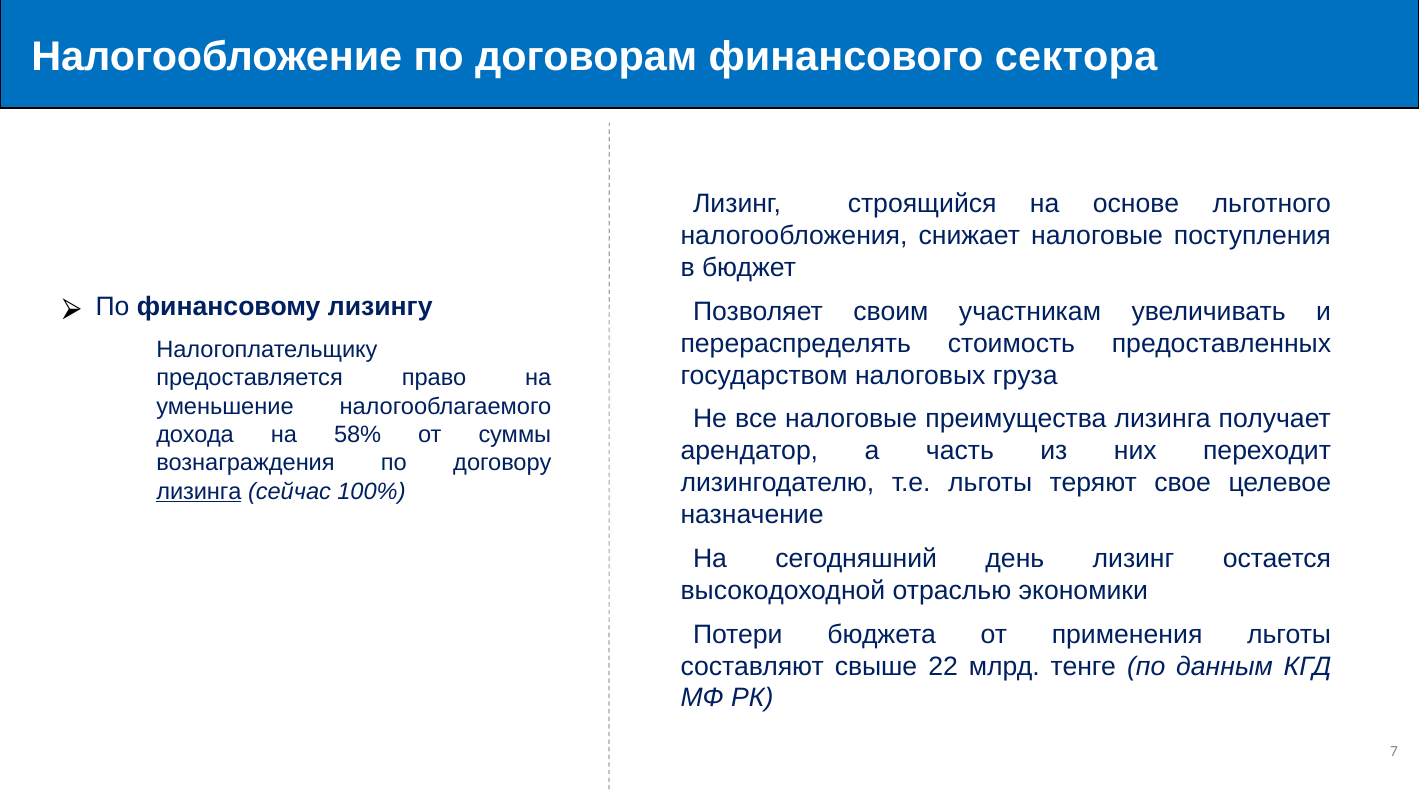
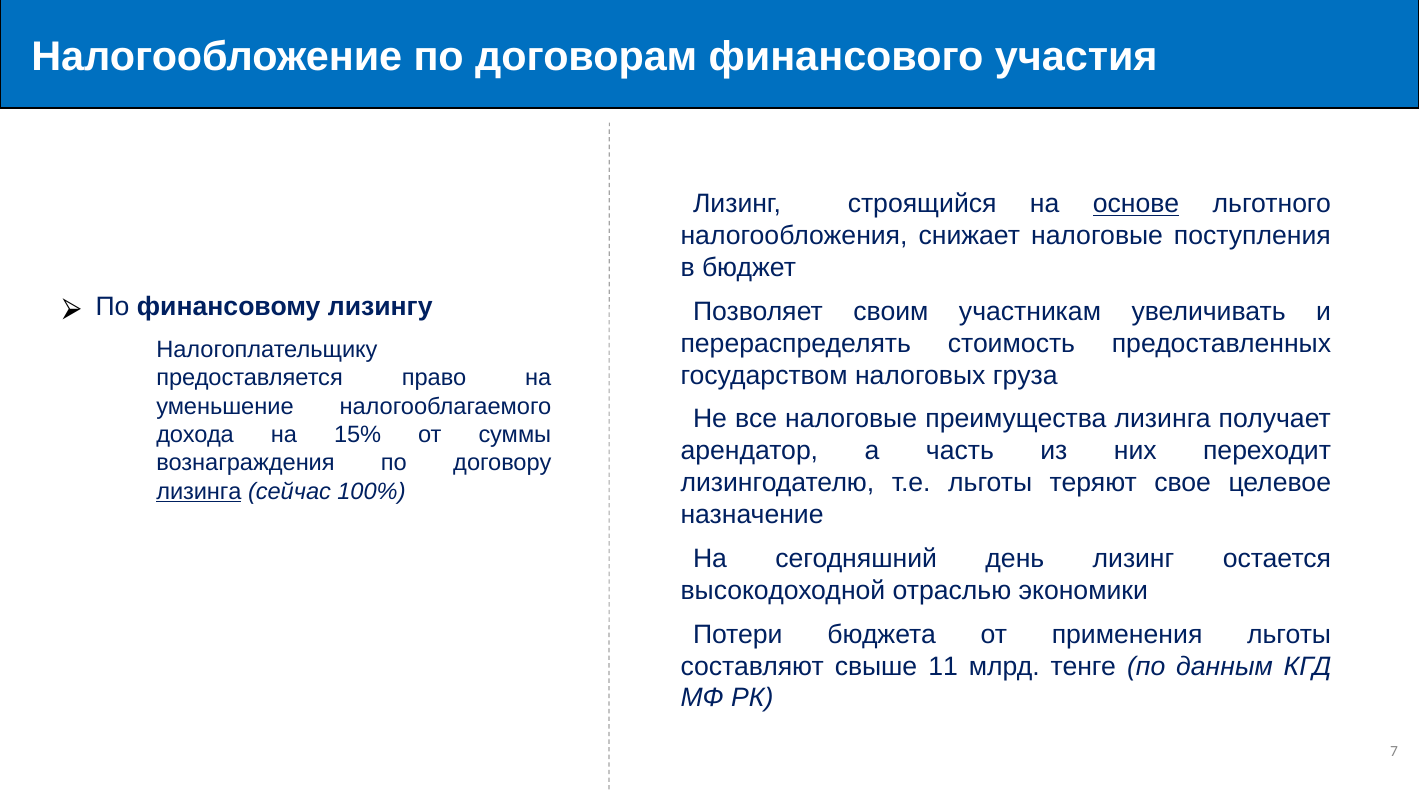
сектора: сектора -> участия
основе underline: none -> present
58%: 58% -> 15%
22: 22 -> 11
